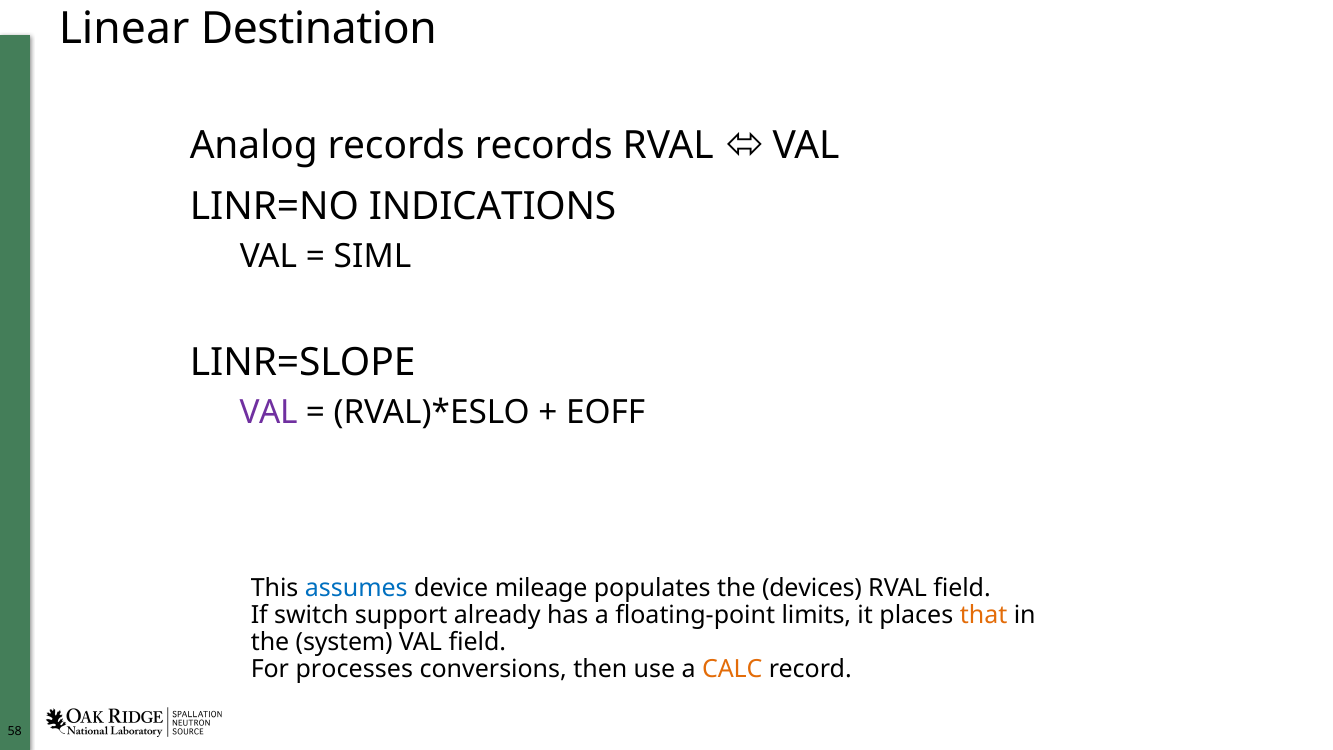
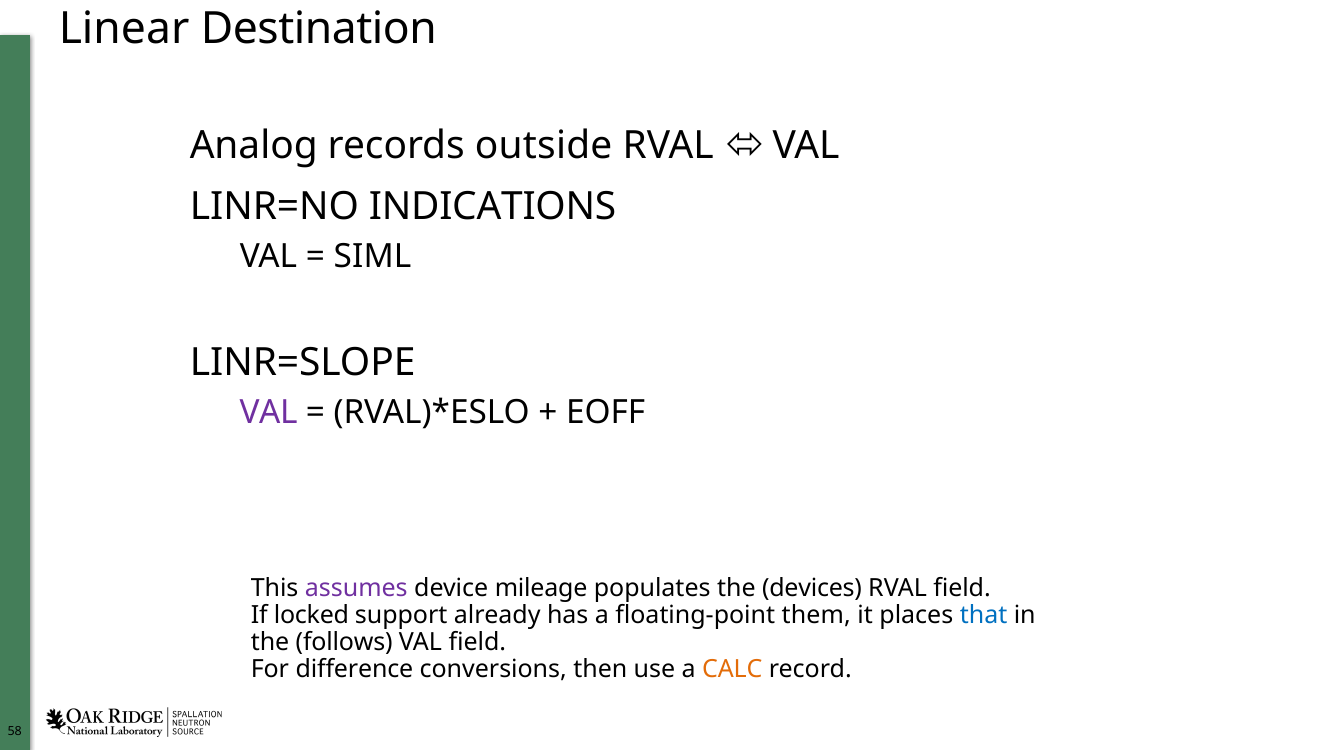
records records: records -> outside
assumes colour: blue -> purple
switch: switch -> locked
limits: limits -> them
that colour: orange -> blue
system: system -> follows
processes: processes -> difference
